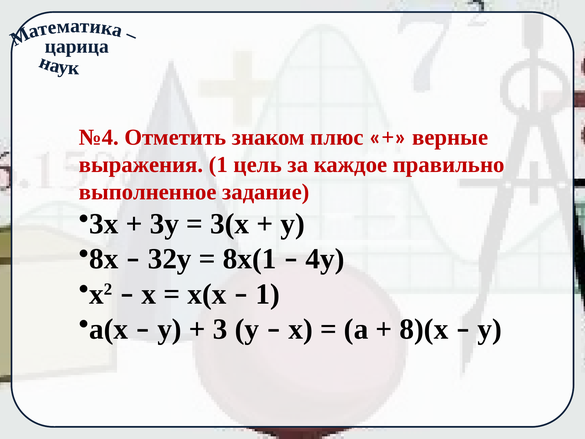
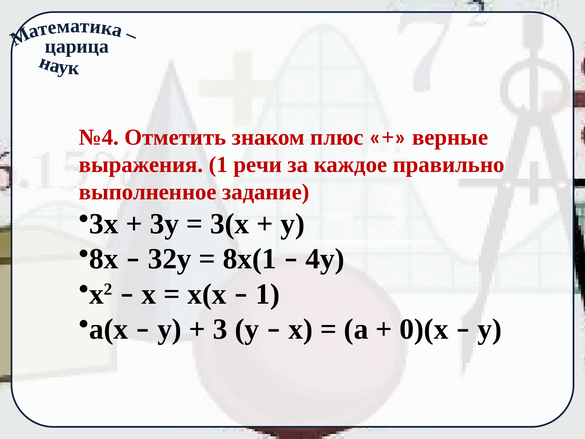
цель: цель -> речи
8)(х: 8)(х -> 0)(х
